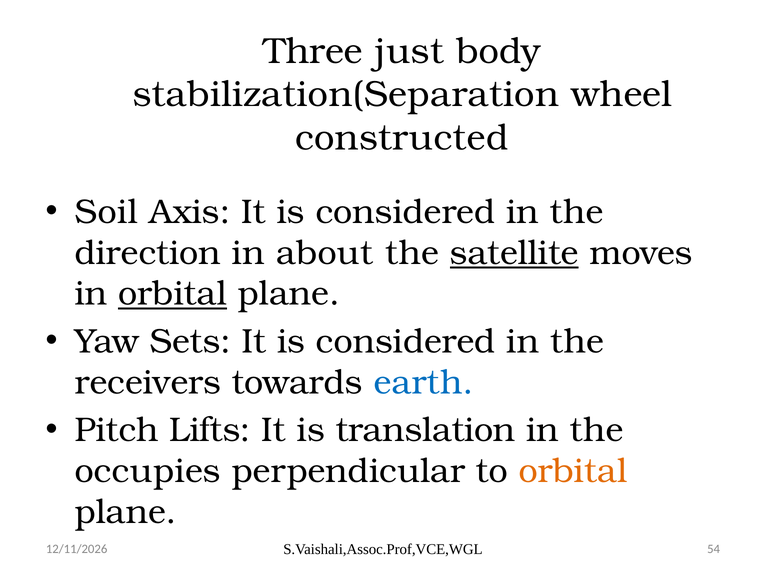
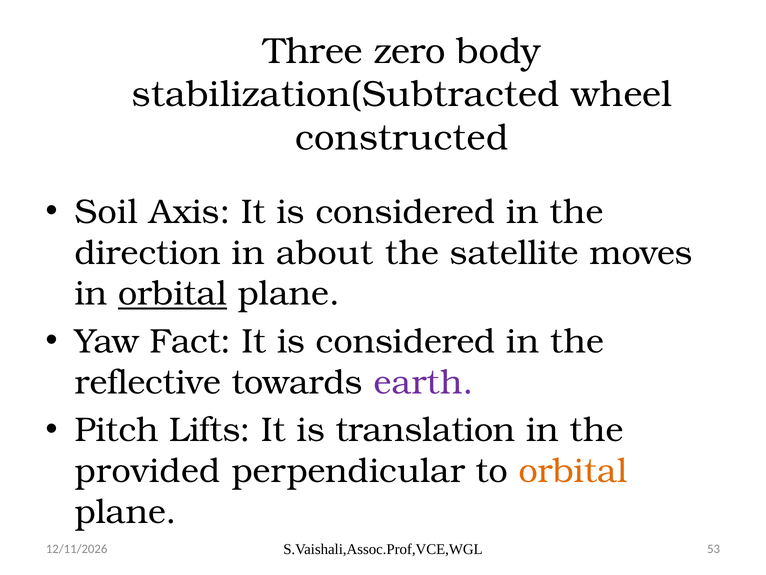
just: just -> zero
stabilization(Separation: stabilization(Separation -> stabilization(Subtracted
satellite underline: present -> none
Sets: Sets -> Fact
receivers: receivers -> reflective
earth colour: blue -> purple
occupies: occupies -> provided
54: 54 -> 53
